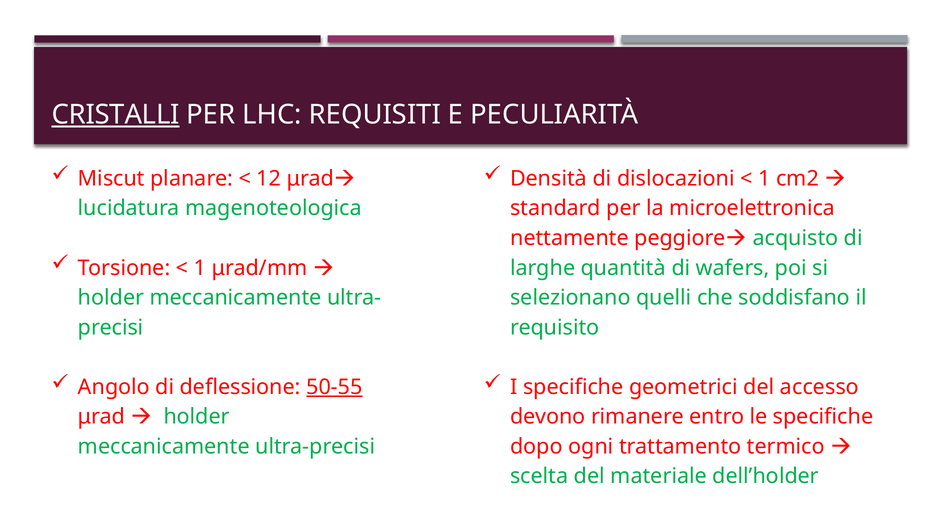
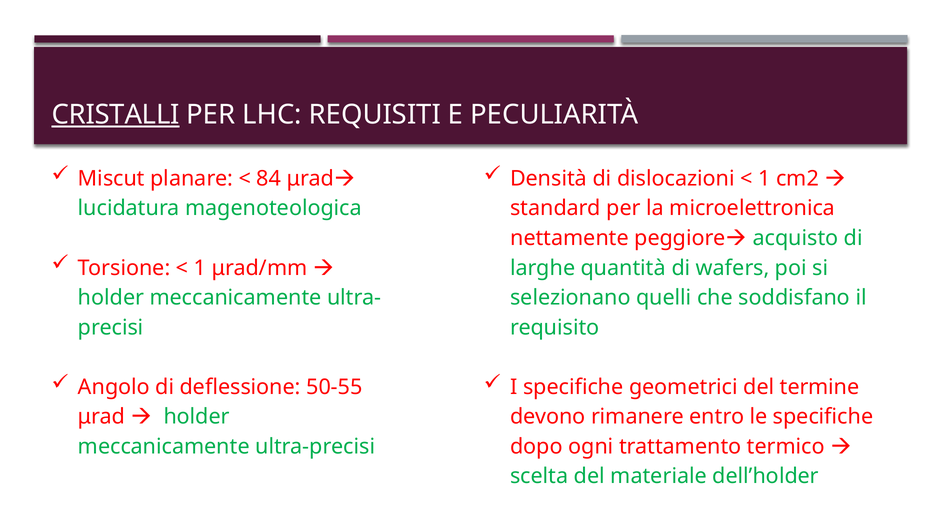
12: 12 -> 84
50-55 underline: present -> none
accesso: accesso -> termine
